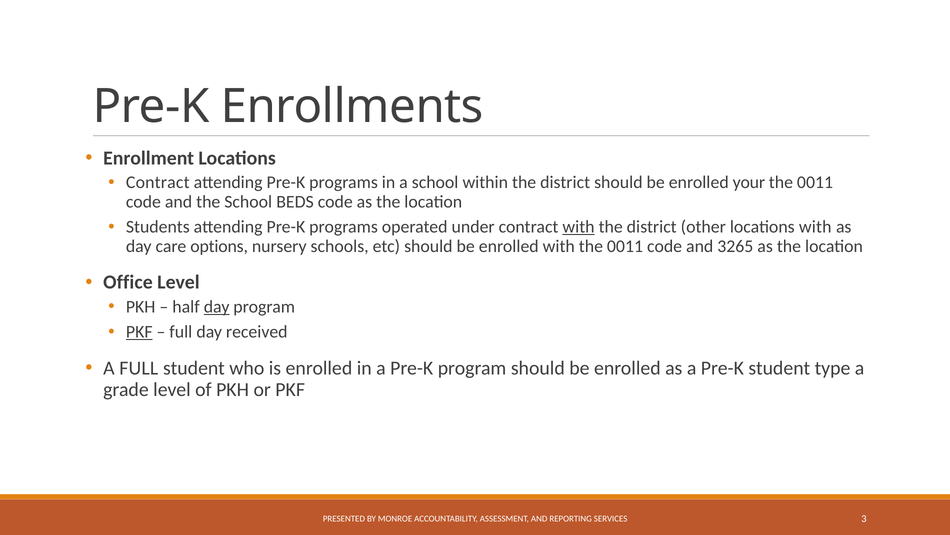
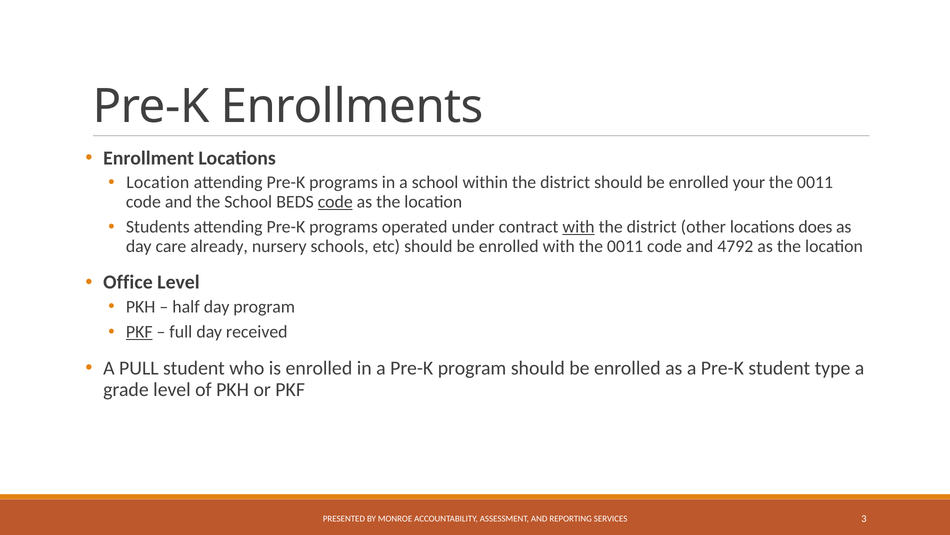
Contract at (158, 182): Contract -> Location
code at (335, 202) underline: none -> present
locations with: with -> does
options: options -> already
3265: 3265 -> 4792
day at (217, 306) underline: present -> none
A FULL: FULL -> PULL
